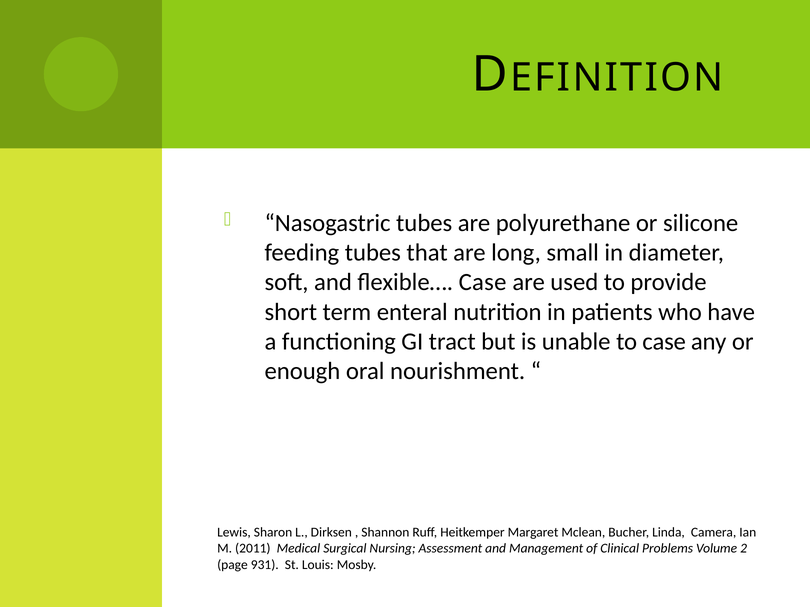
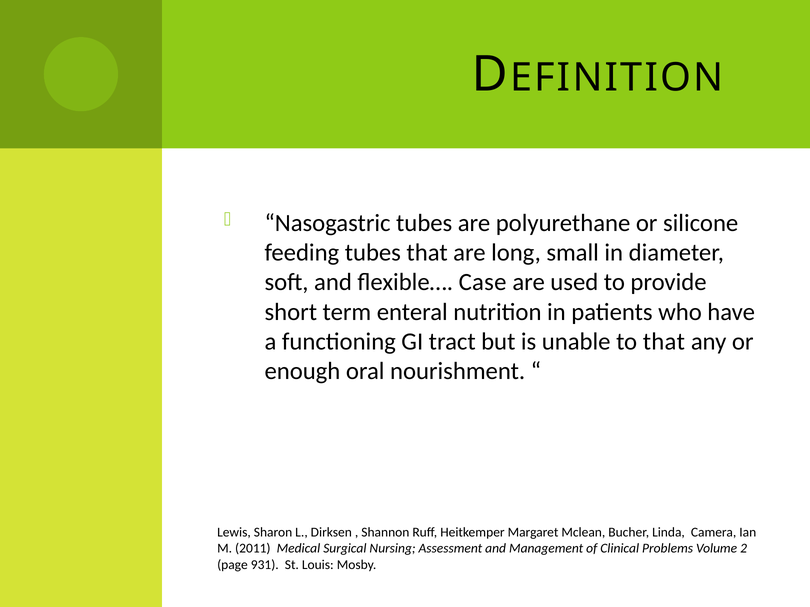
to case: case -> that
